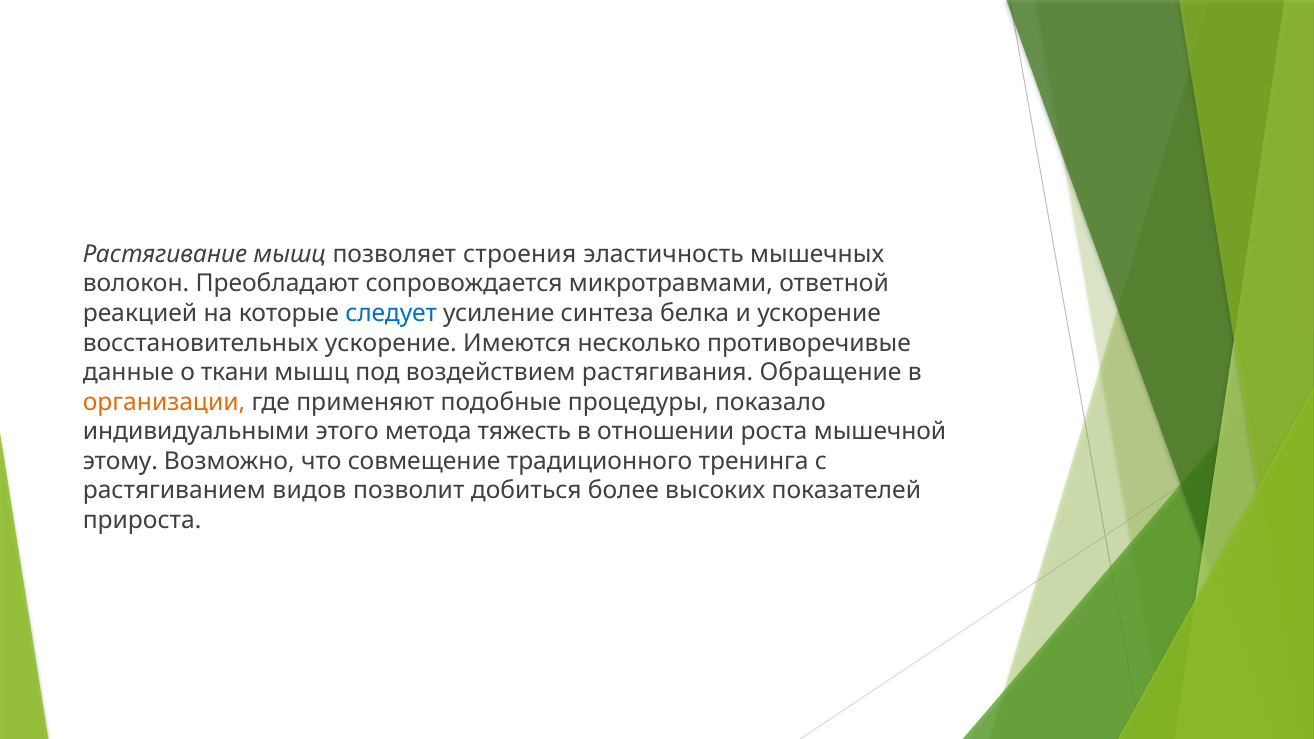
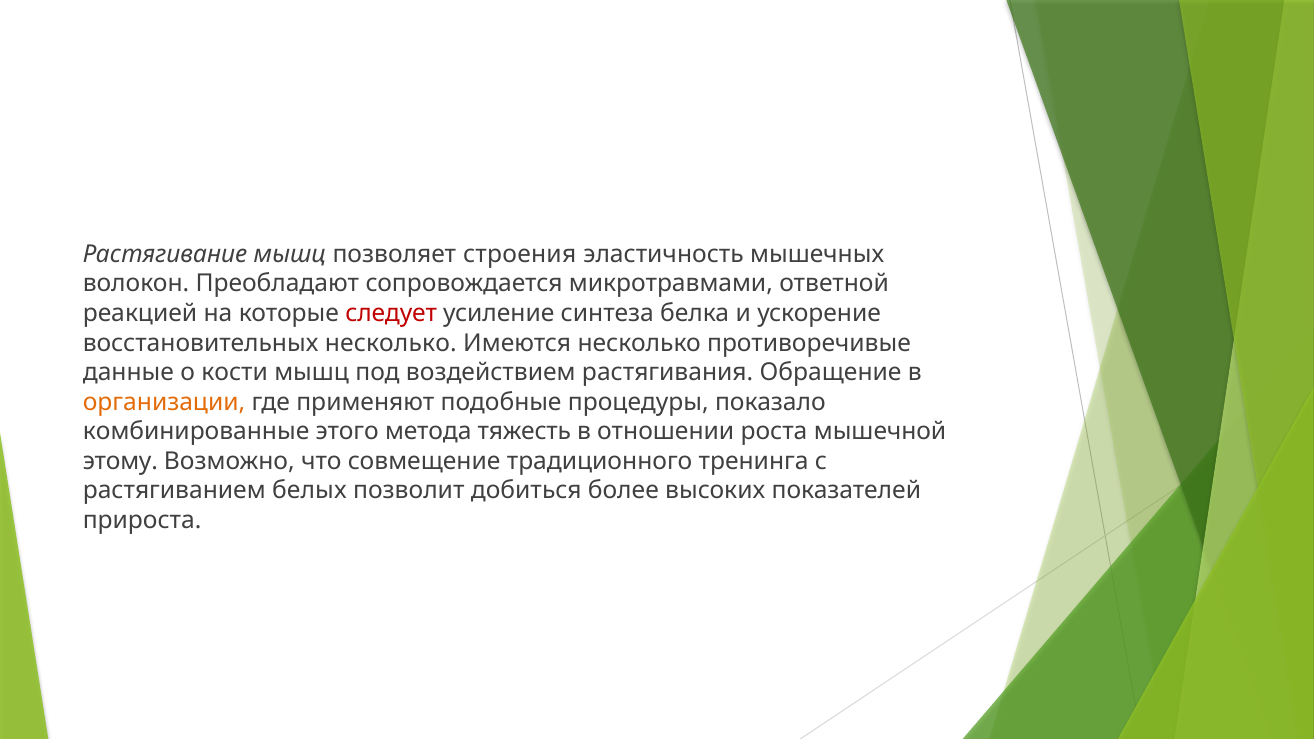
следует colour: blue -> red
восстановительных ускорение: ускорение -> несколько
ткани: ткани -> кости
индивидуальными: индивидуальными -> комбинированные
видов: видов -> белых
